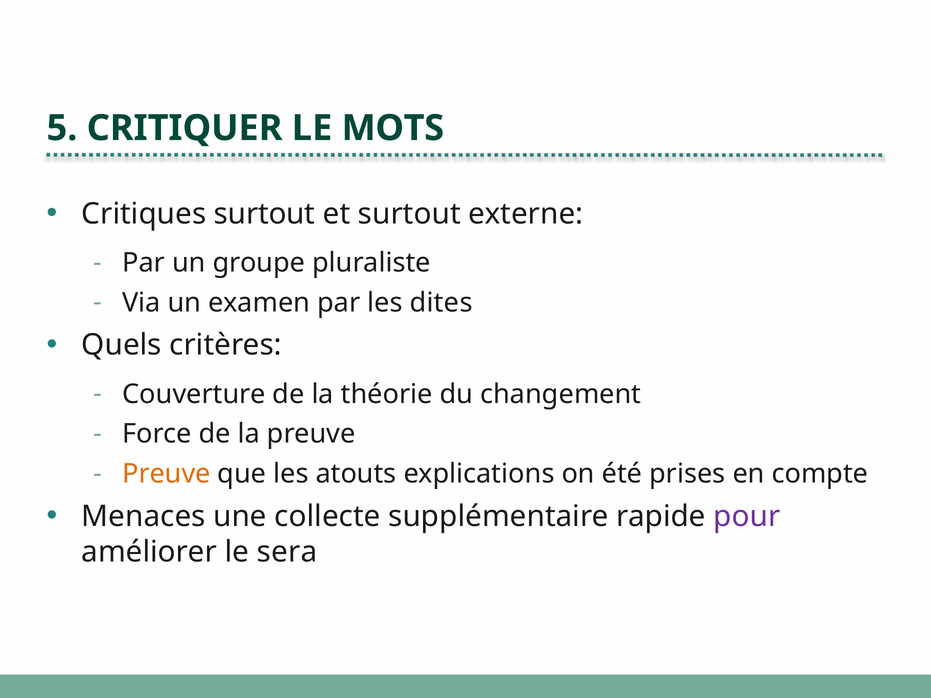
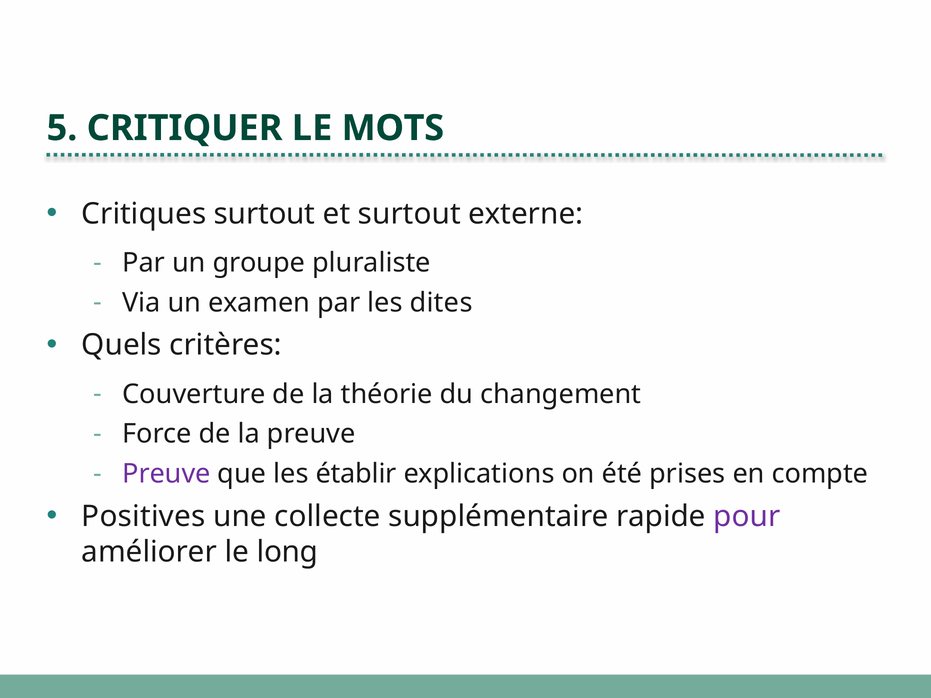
Preuve at (166, 474) colour: orange -> purple
atouts: atouts -> établir
Menaces: Menaces -> Positives
sera: sera -> long
